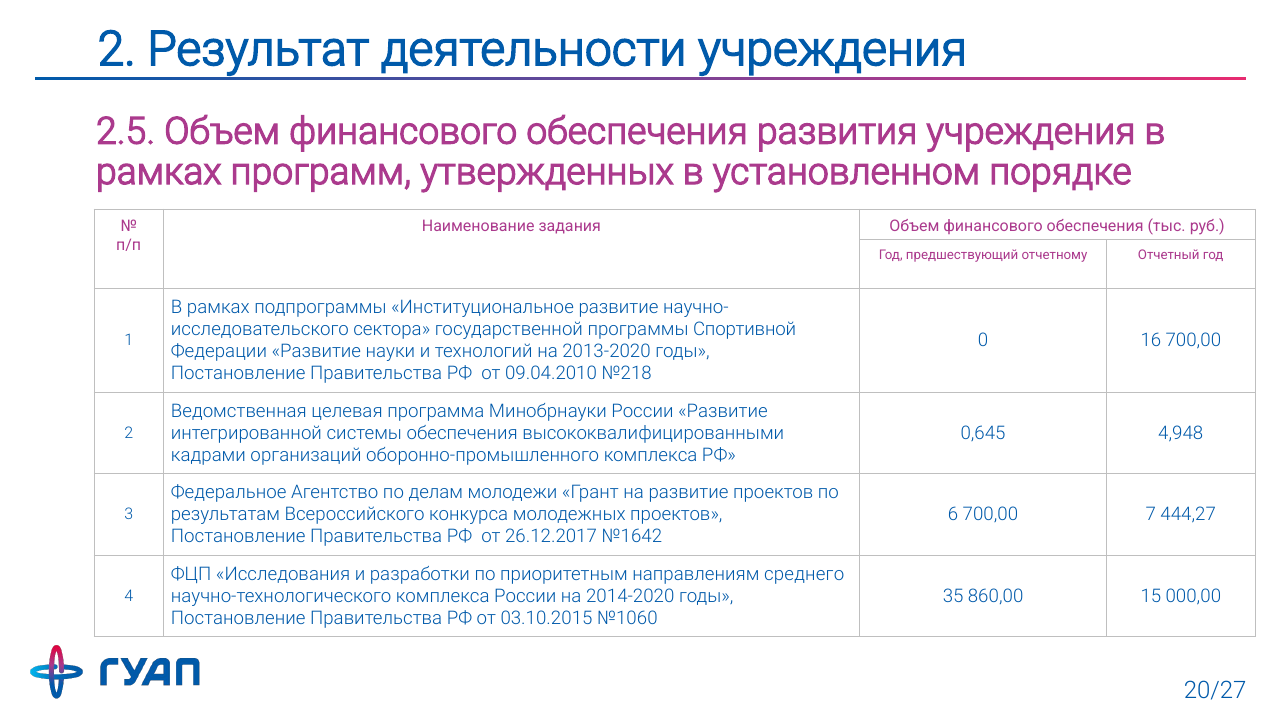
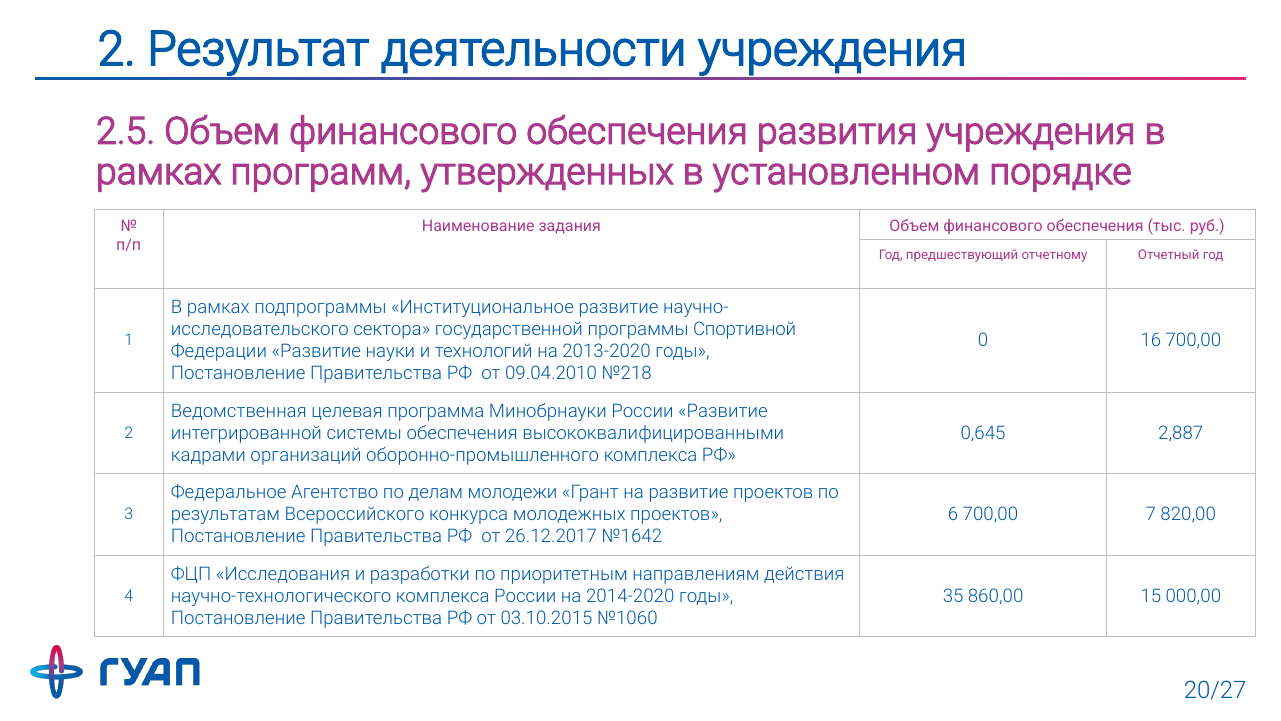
4,948: 4,948 -> 2,887
444,27: 444,27 -> 820,00
среднего: среднего -> действия
